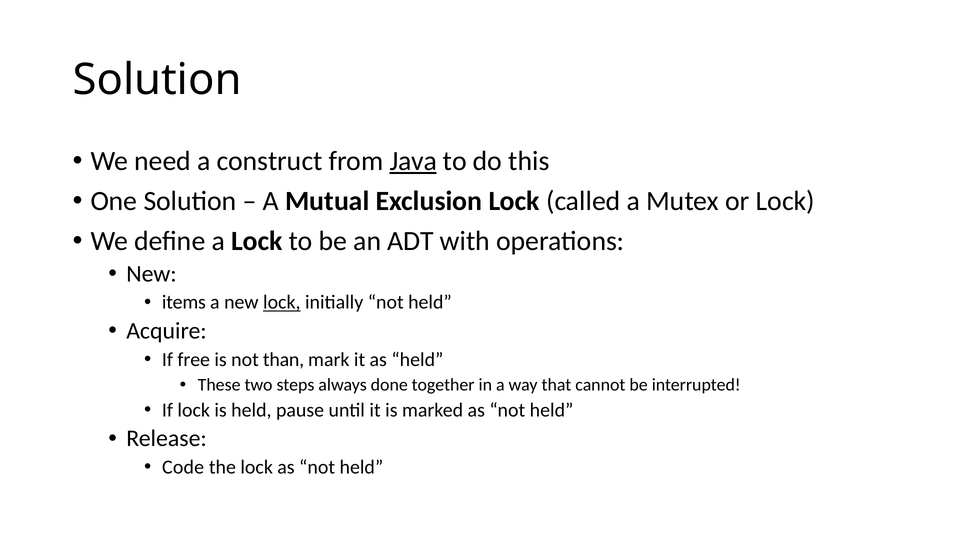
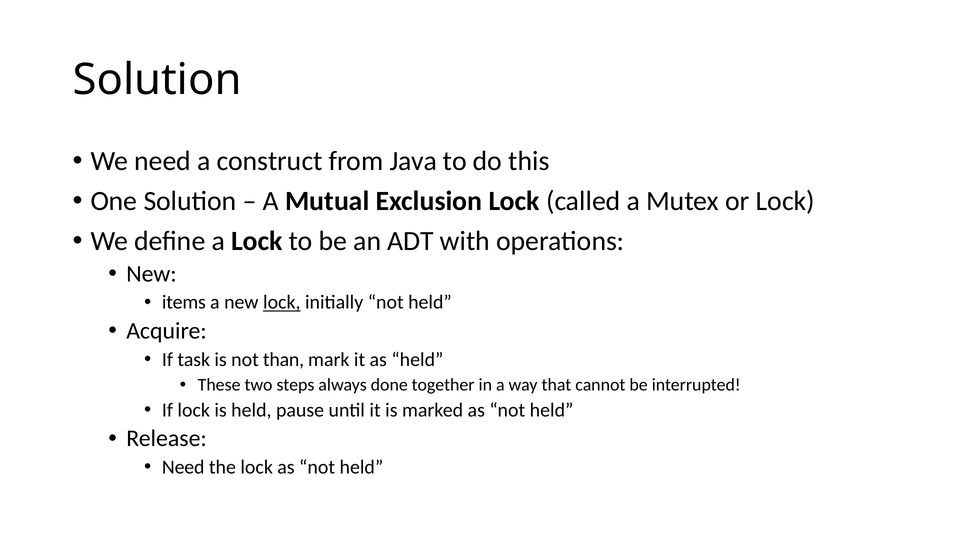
Java underline: present -> none
free: free -> task
Code at (183, 467): Code -> Need
